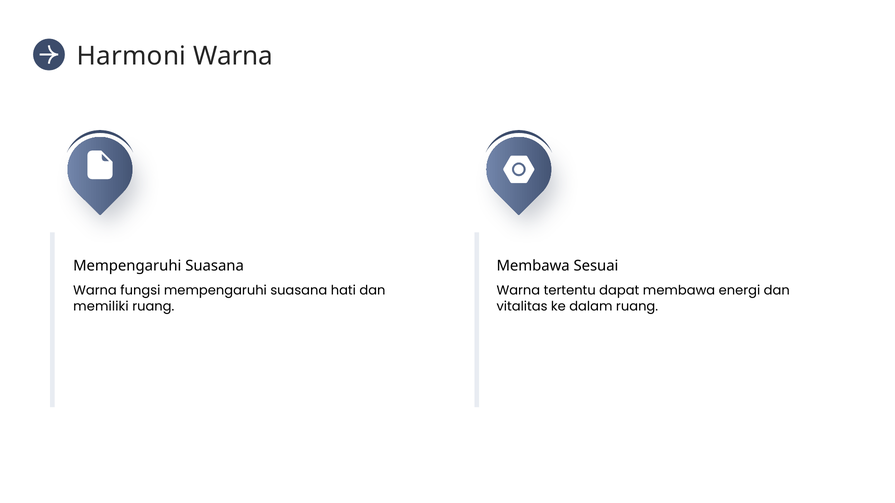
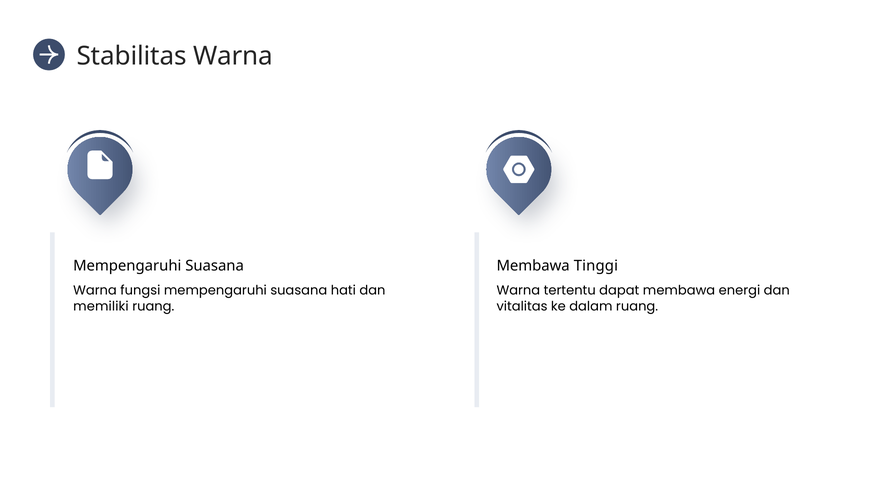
Harmoni: Harmoni -> Stabilitas
Sesuai: Sesuai -> Tinggi
